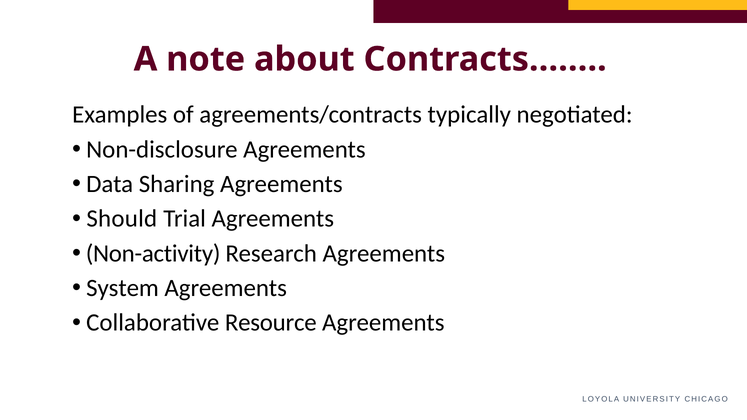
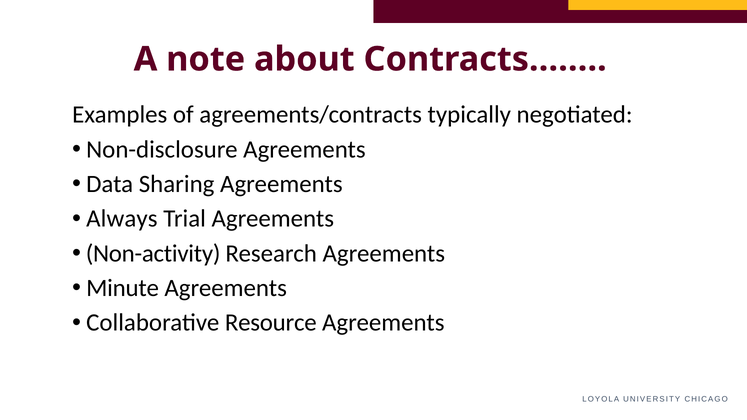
Should: Should -> Always
System: System -> Minute
